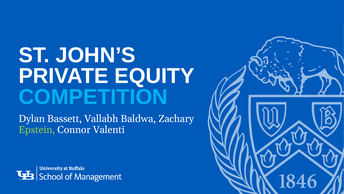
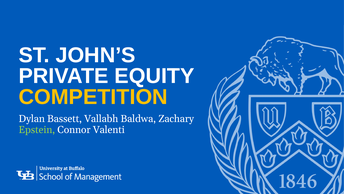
COMPETITION colour: light blue -> yellow
